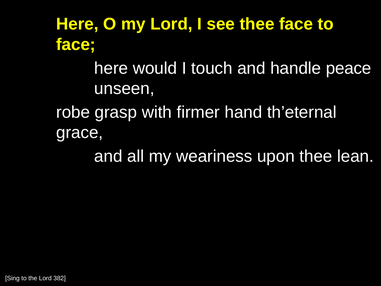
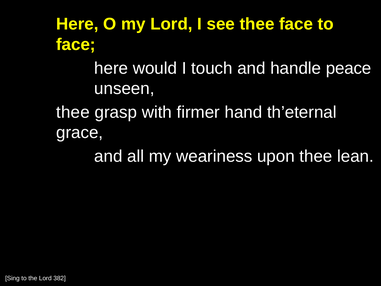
robe at (73, 112): robe -> thee
